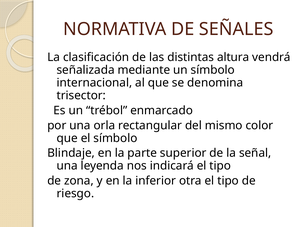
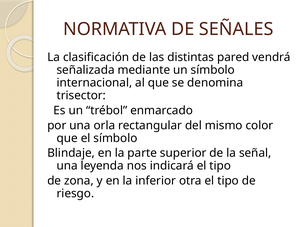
altura: altura -> pared
